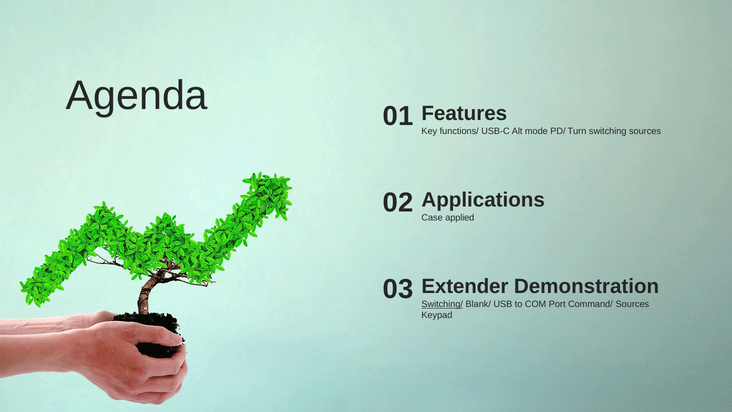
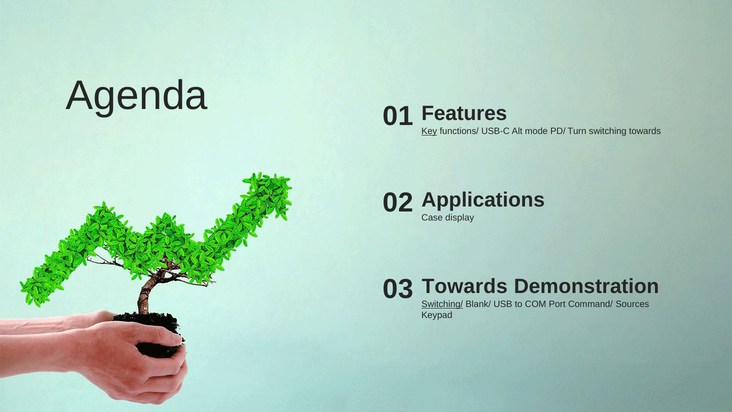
Key underline: none -> present
switching sources: sources -> towards
applied: applied -> display
Extender at (465, 286): Extender -> Towards
